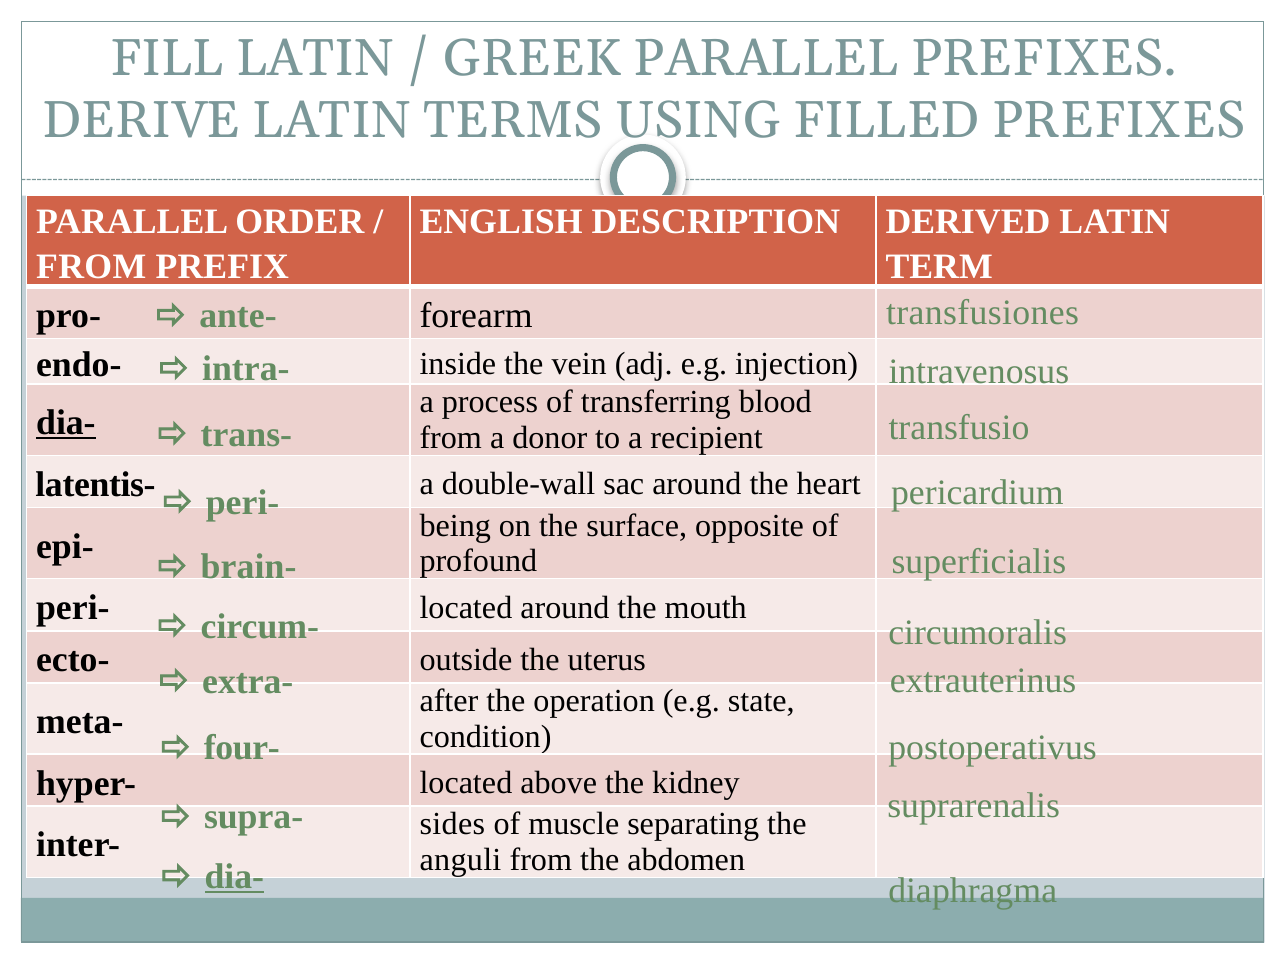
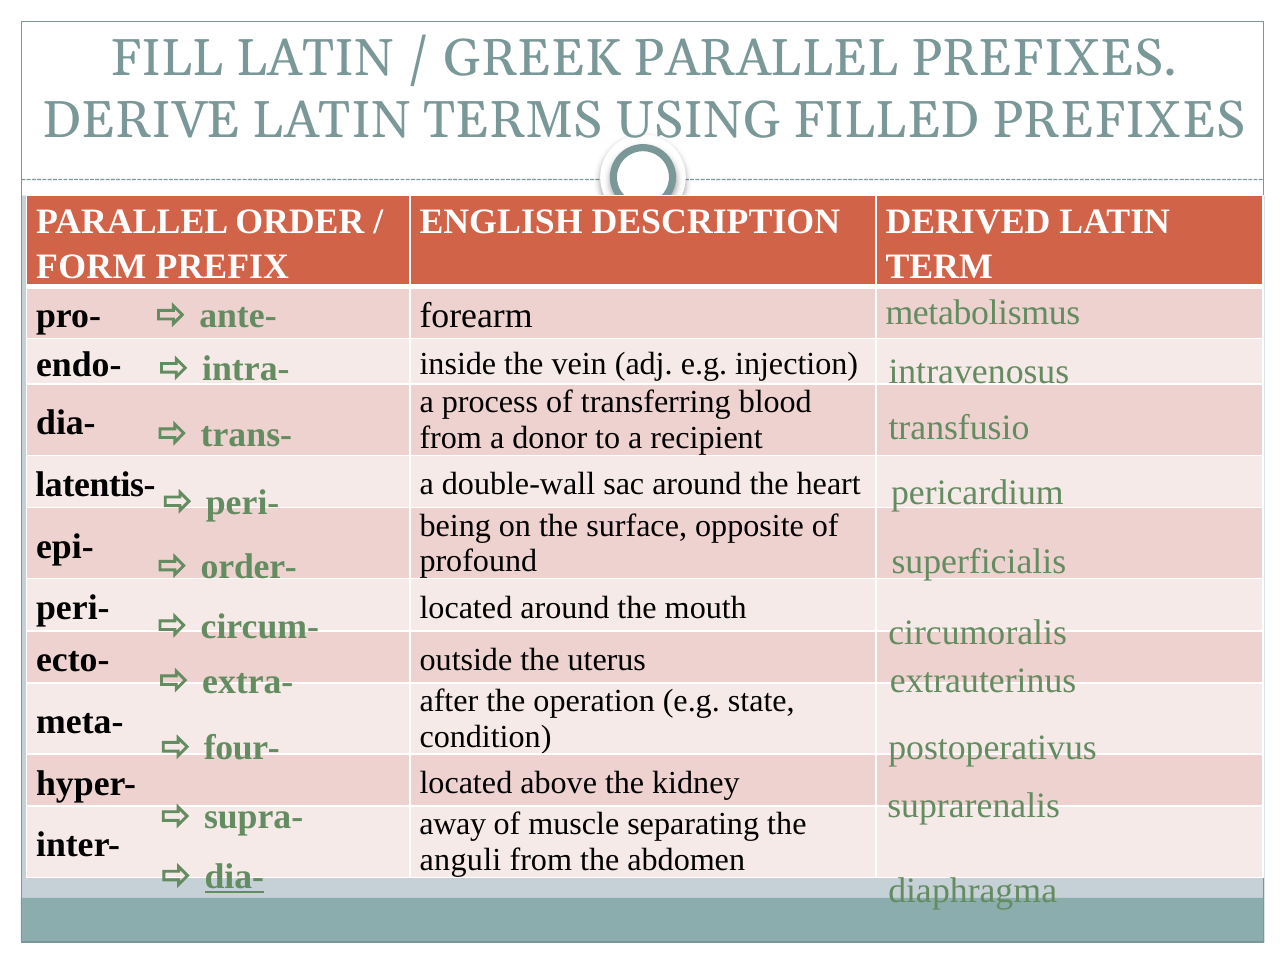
FROM at (91, 267): FROM -> FORM
transfusiones: transfusiones -> metabolismus
dia- at (66, 423) underline: present -> none
brain-: brain- -> order-
sides: sides -> away
